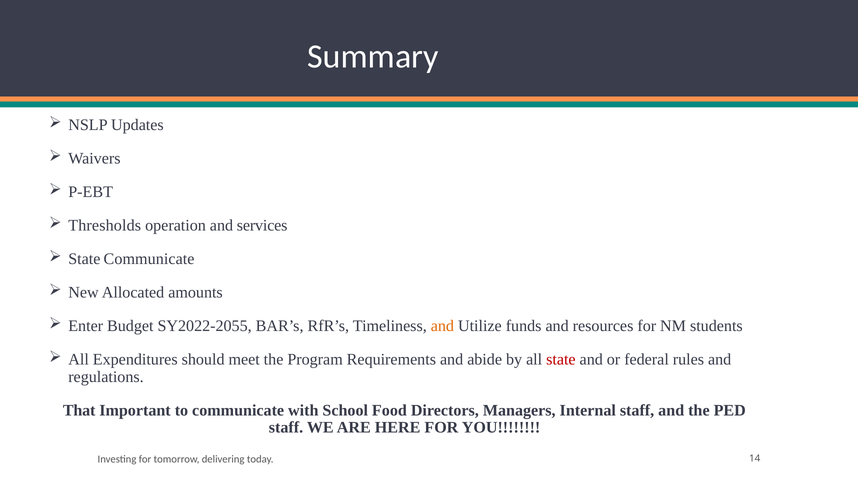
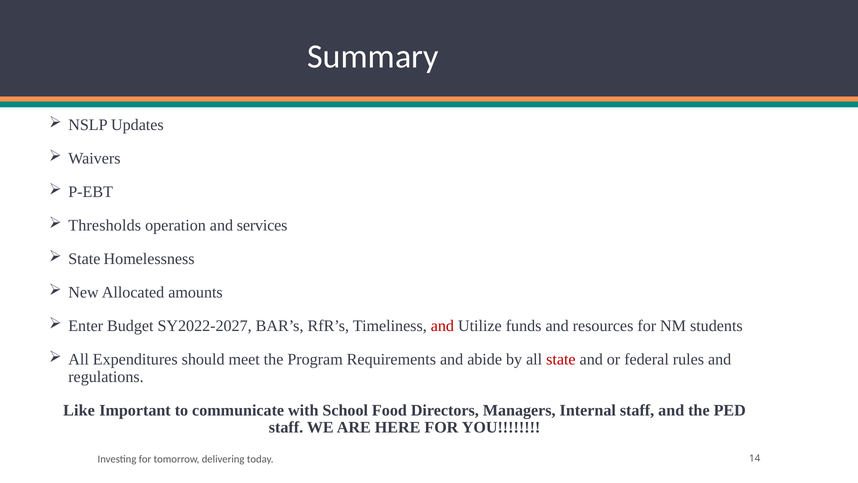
State Communicate: Communicate -> Homelessness
SY2022-2055: SY2022-2055 -> SY2022-2027
and at (442, 326) colour: orange -> red
That: That -> Like
